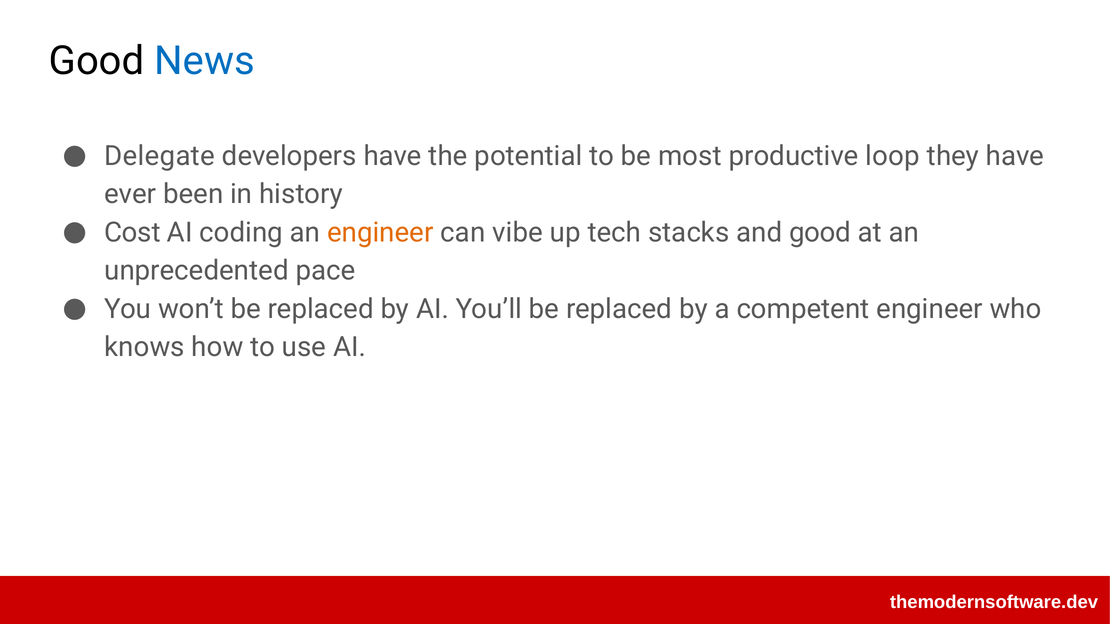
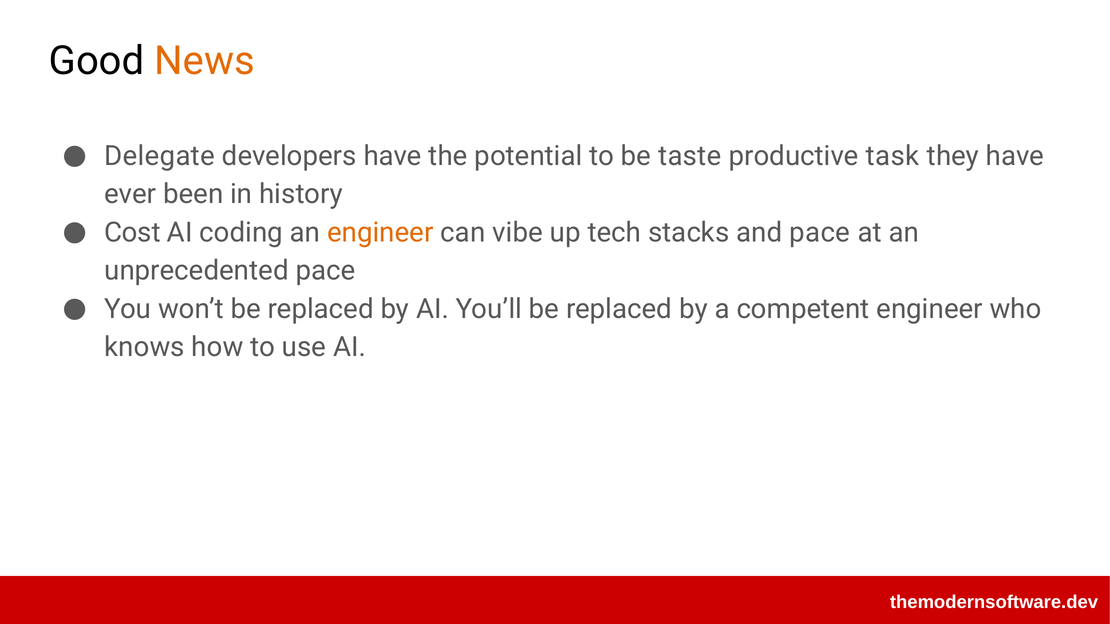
News colour: blue -> orange
most: most -> taste
loop: loop -> task
and good: good -> pace
